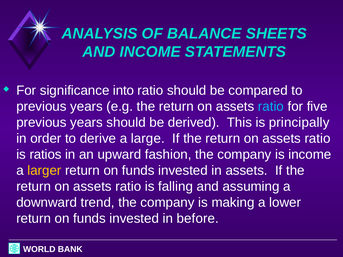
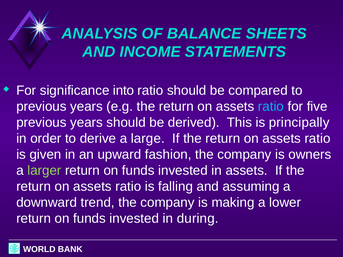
ratios: ratios -> given
is income: income -> owners
larger colour: yellow -> light green
before: before -> during
